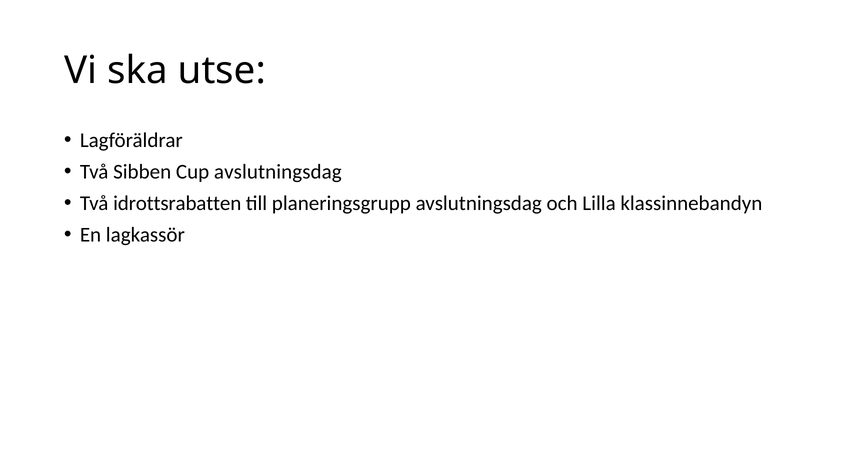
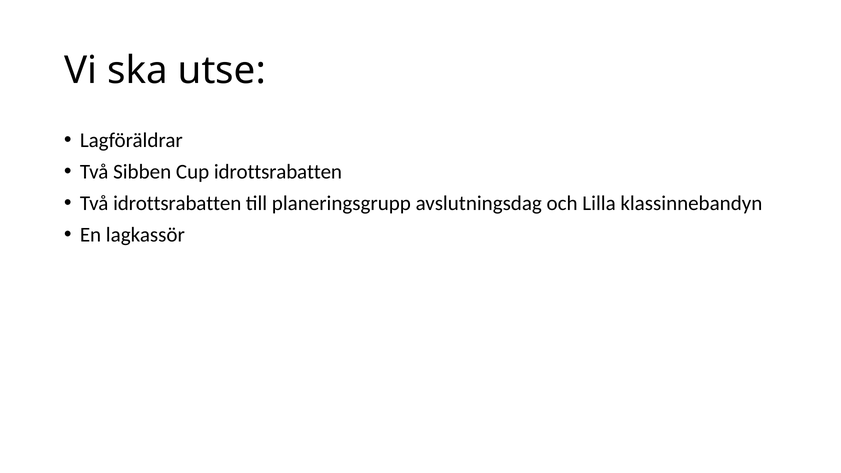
Cup avslutningsdag: avslutningsdag -> idrottsrabatten
